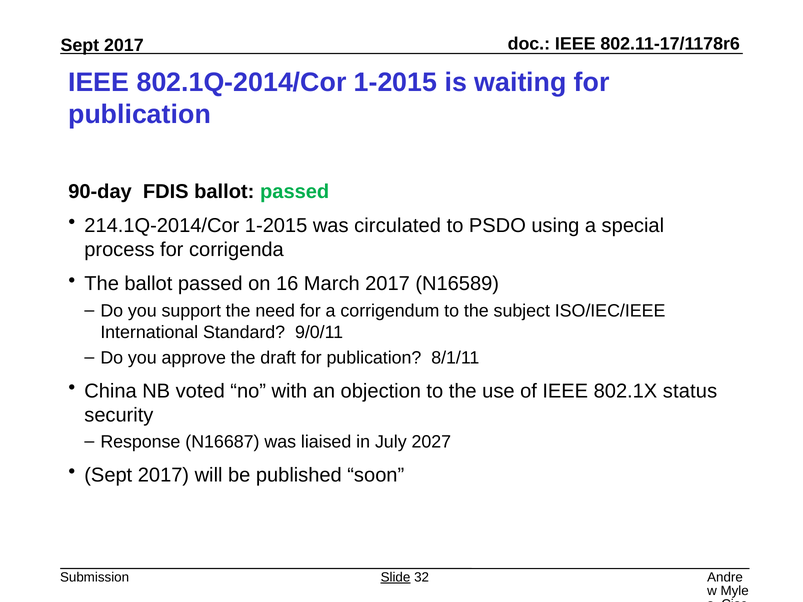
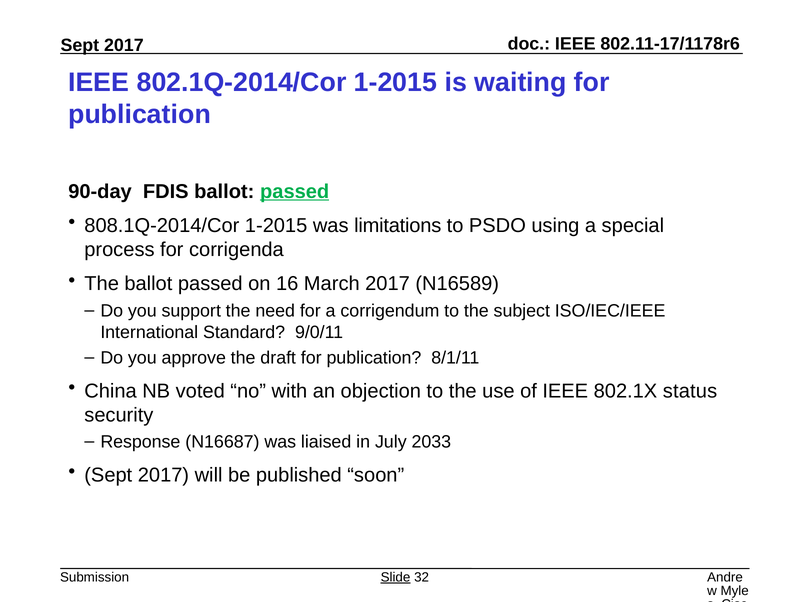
passed at (295, 191) underline: none -> present
214.1Q-2014/Cor: 214.1Q-2014/Cor -> 808.1Q-2014/Cor
circulated: circulated -> limitations
2027: 2027 -> 2033
